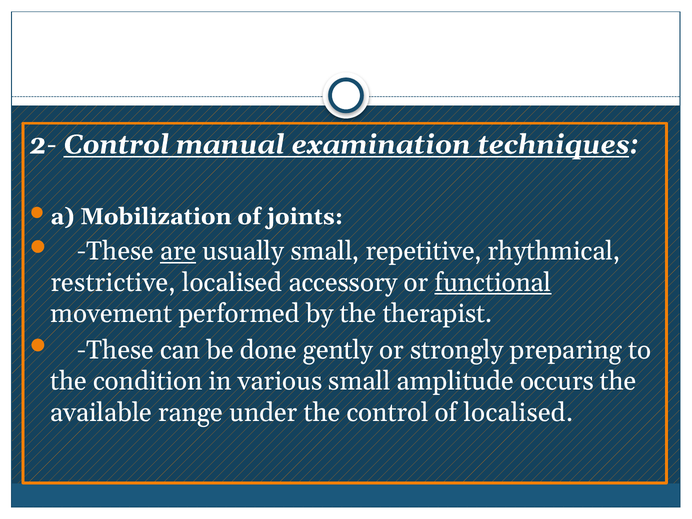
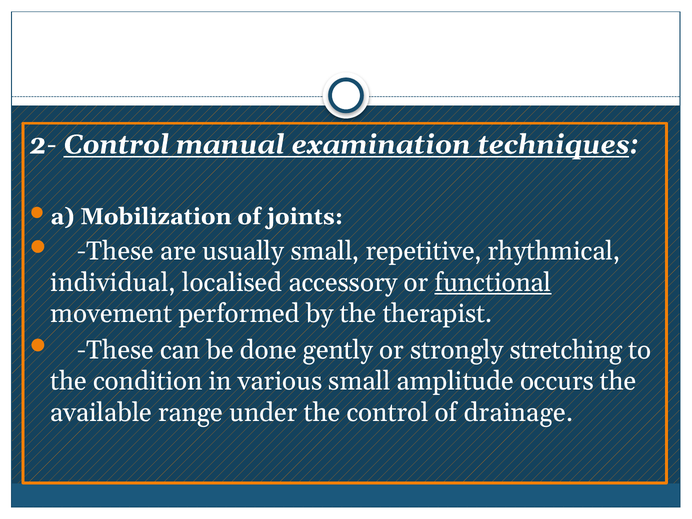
are underline: present -> none
restrictive: restrictive -> individual
preparing: preparing -> stretching
of localised: localised -> drainage
